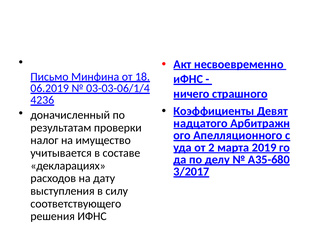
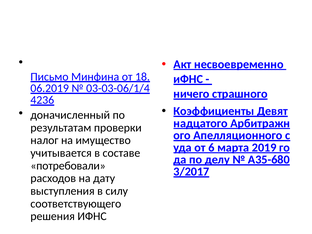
2: 2 -> 6
декларациях: декларациях -> потребовали
